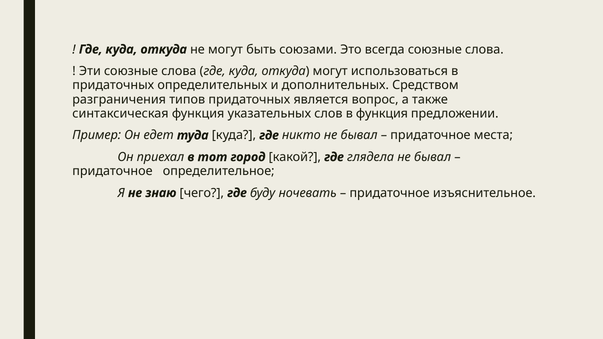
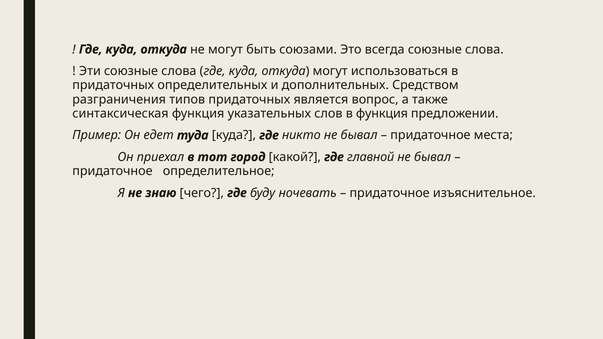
глядела: глядела -> главной
